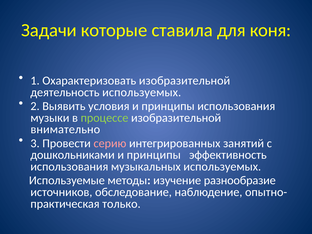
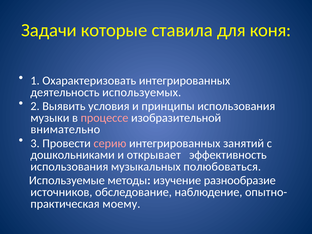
Охарактеризовать изобразительной: изобразительной -> интегрированных
процессе colour: light green -> pink
дошкольниками и принципы: принципы -> открывает
музыкальных используемых: используемых -> полюбоваться
только: только -> моему
